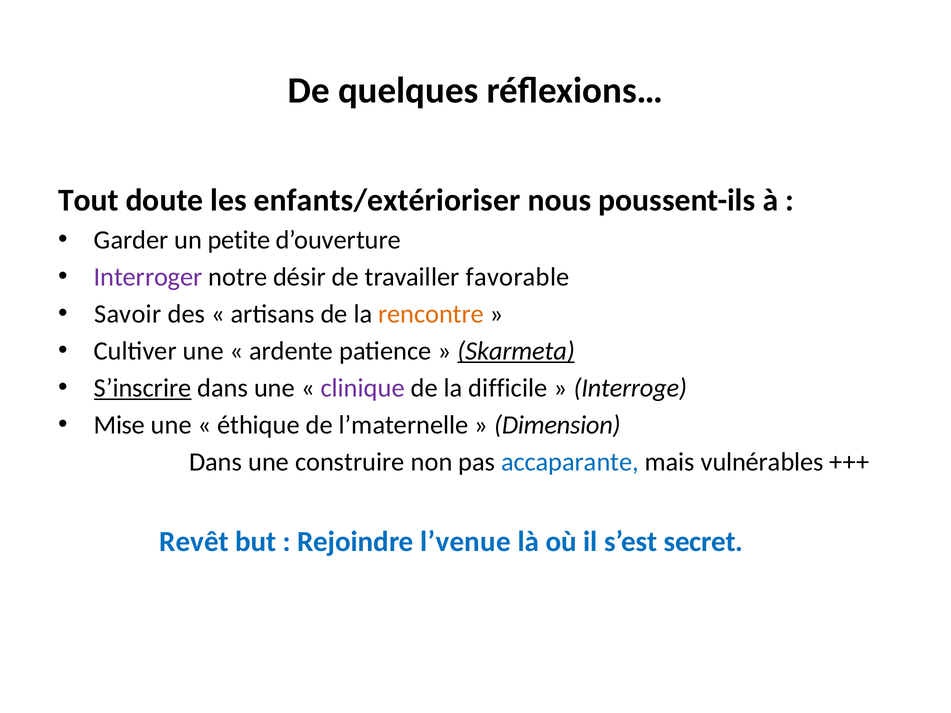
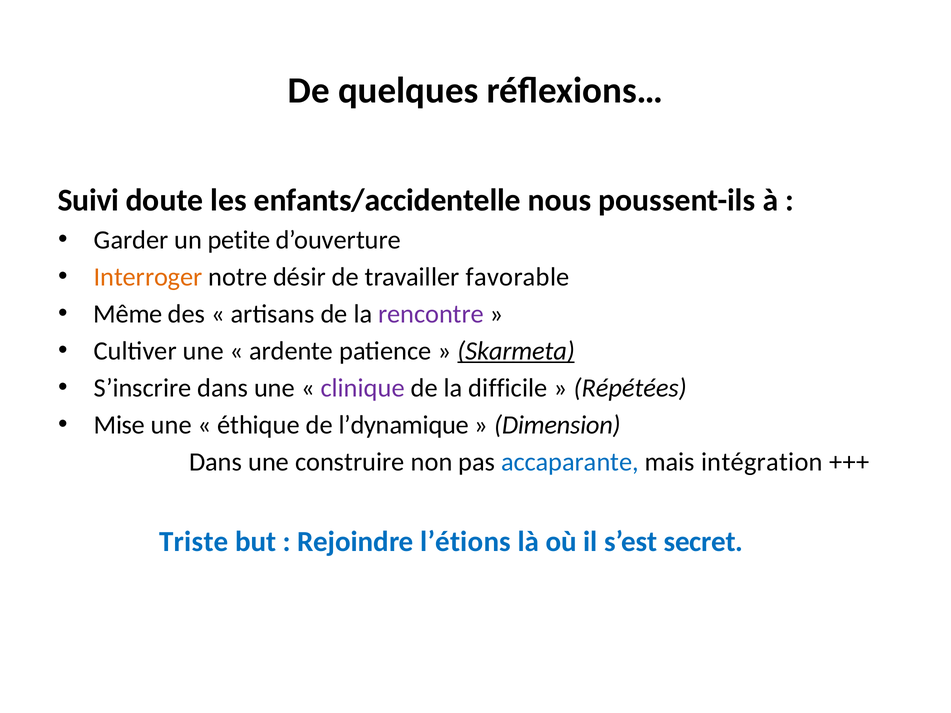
Tout: Tout -> Suivi
enfants/extérioriser: enfants/extérioriser -> enfants/accidentelle
Interroger colour: purple -> orange
Savoir: Savoir -> Même
rencontre colour: orange -> purple
S’inscrire underline: present -> none
Interroge: Interroge -> Répétées
l’maternelle: l’maternelle -> l’dynamique
vulnérables: vulnérables -> intégration
Revêt: Revêt -> Triste
l’venue: l’venue -> l’étions
